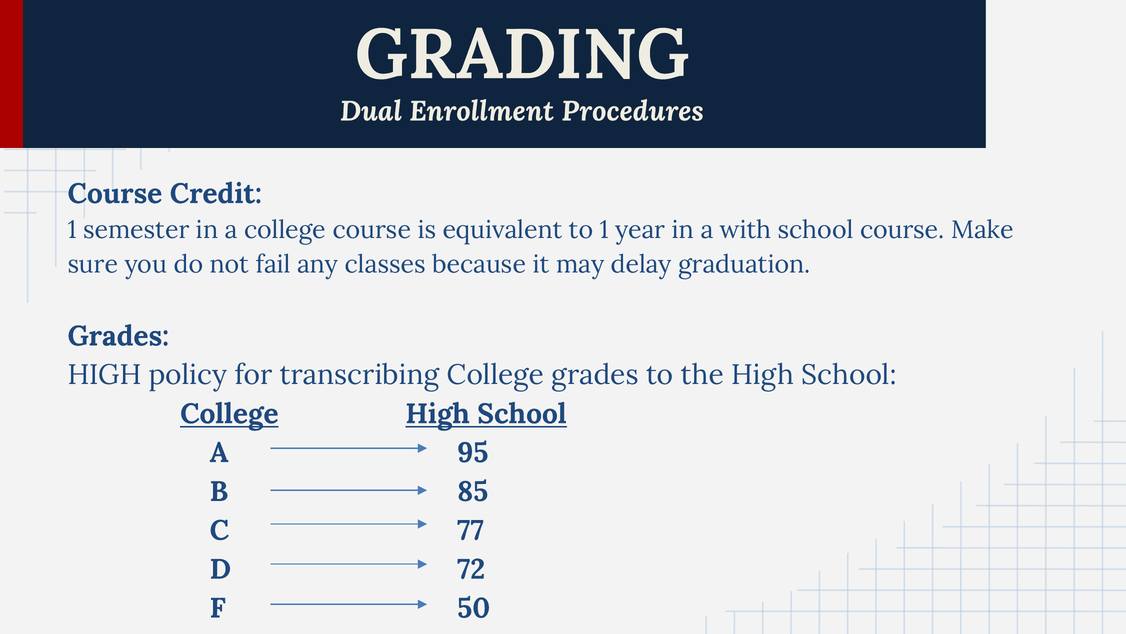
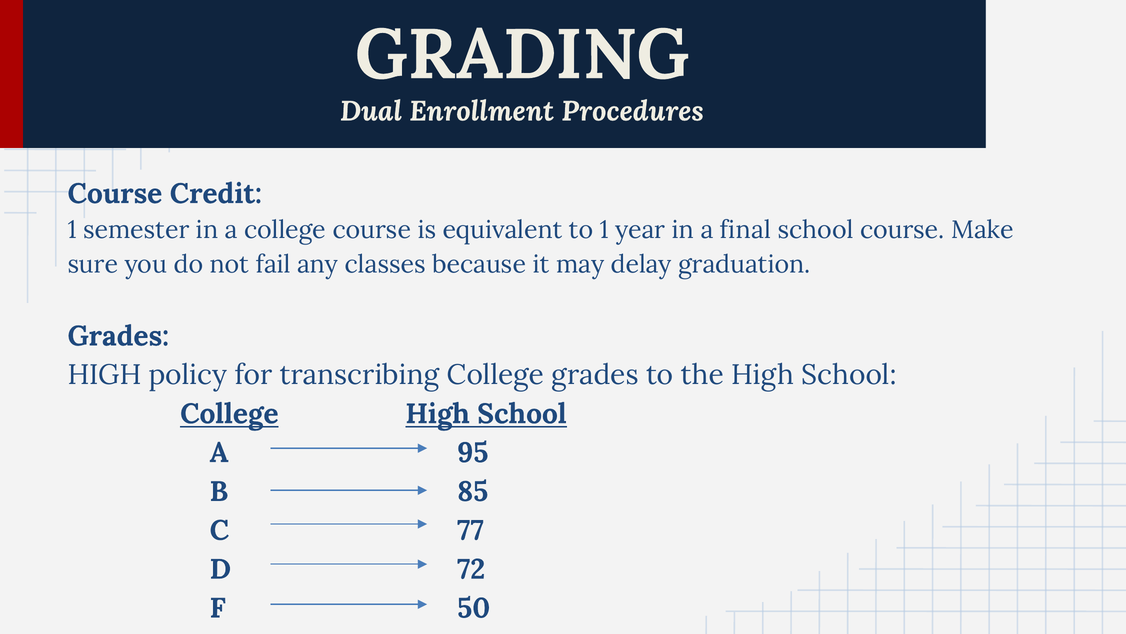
with: with -> final
